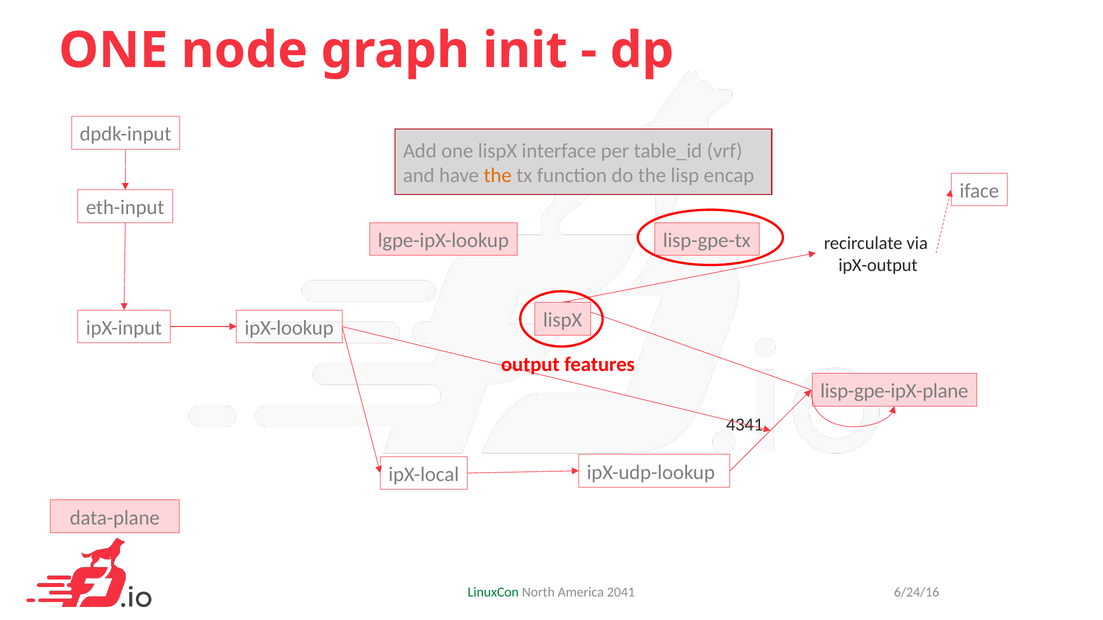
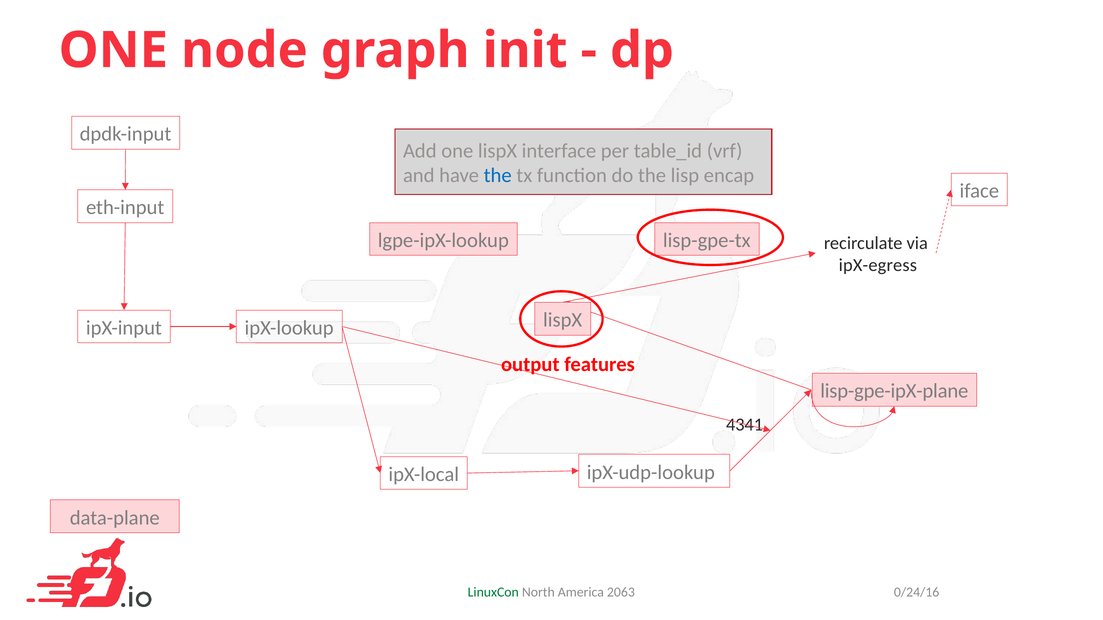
the at (498, 176) colour: orange -> blue
ipX-output: ipX-output -> ipX-egress
2041: 2041 -> 2063
6/24/16: 6/24/16 -> 0/24/16
